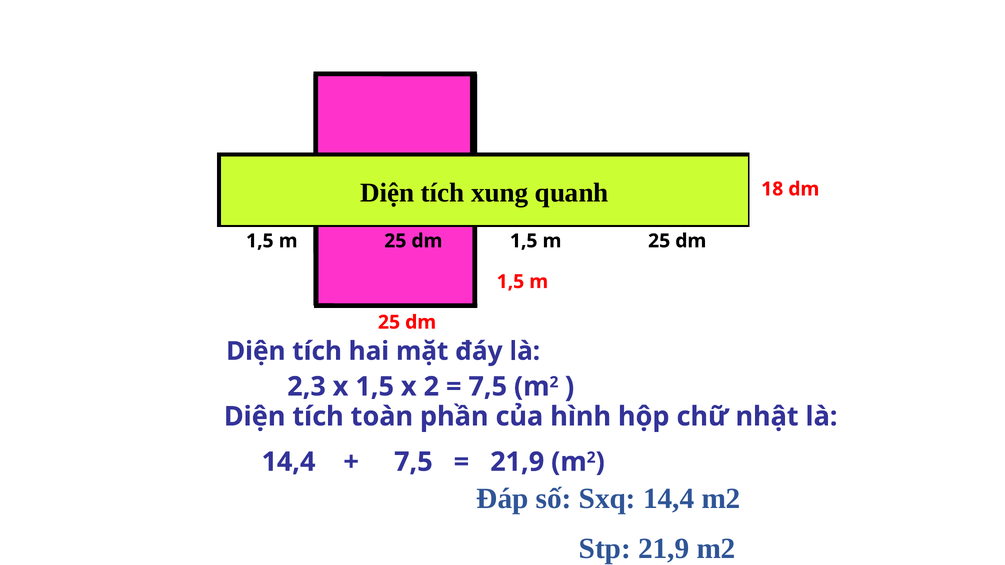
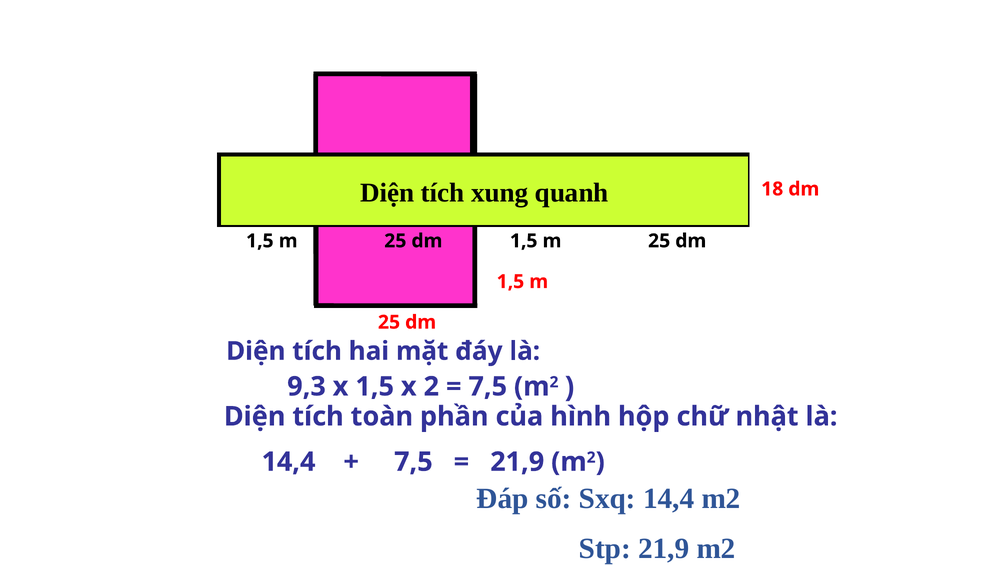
2,3: 2,3 -> 9,3
